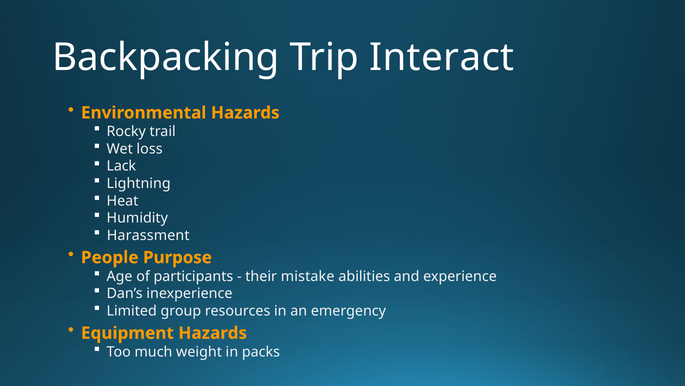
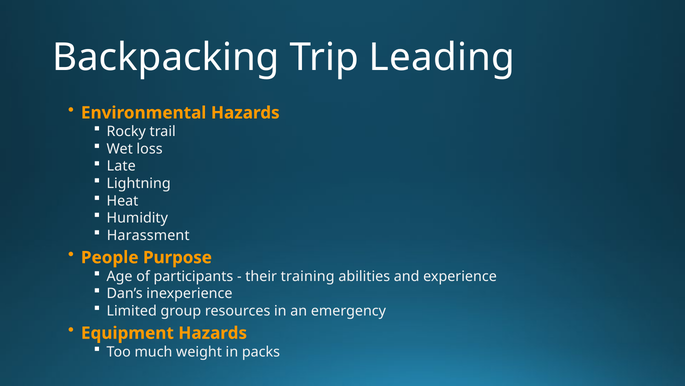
Interact: Interact -> Leading
Lack: Lack -> Late
mistake: mistake -> training
